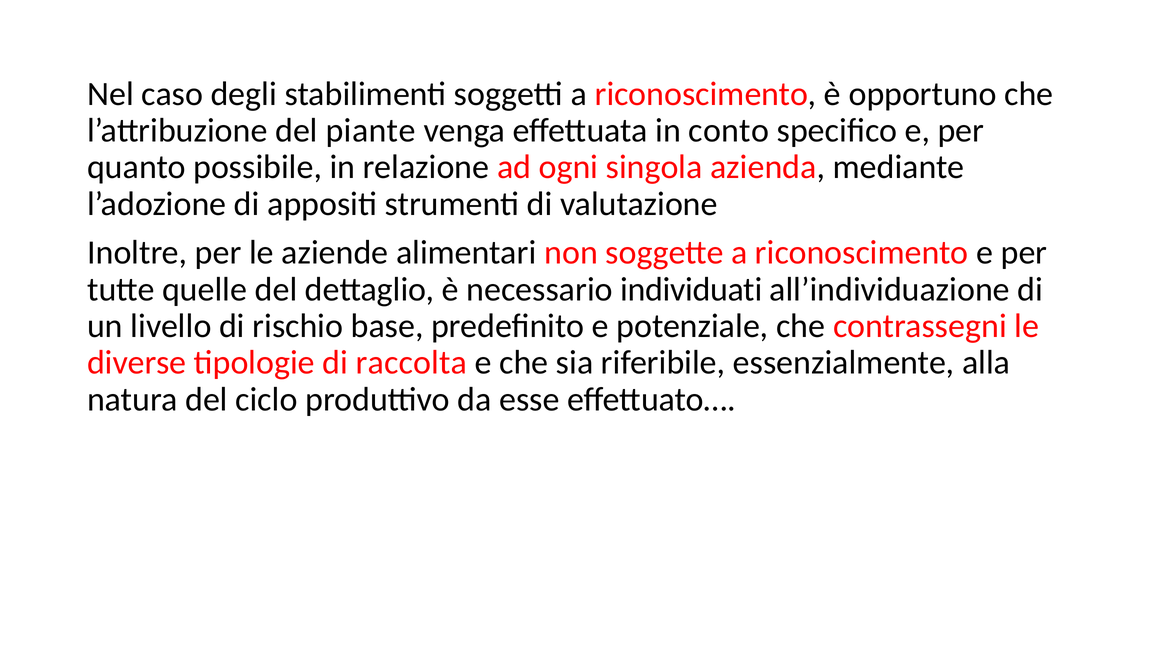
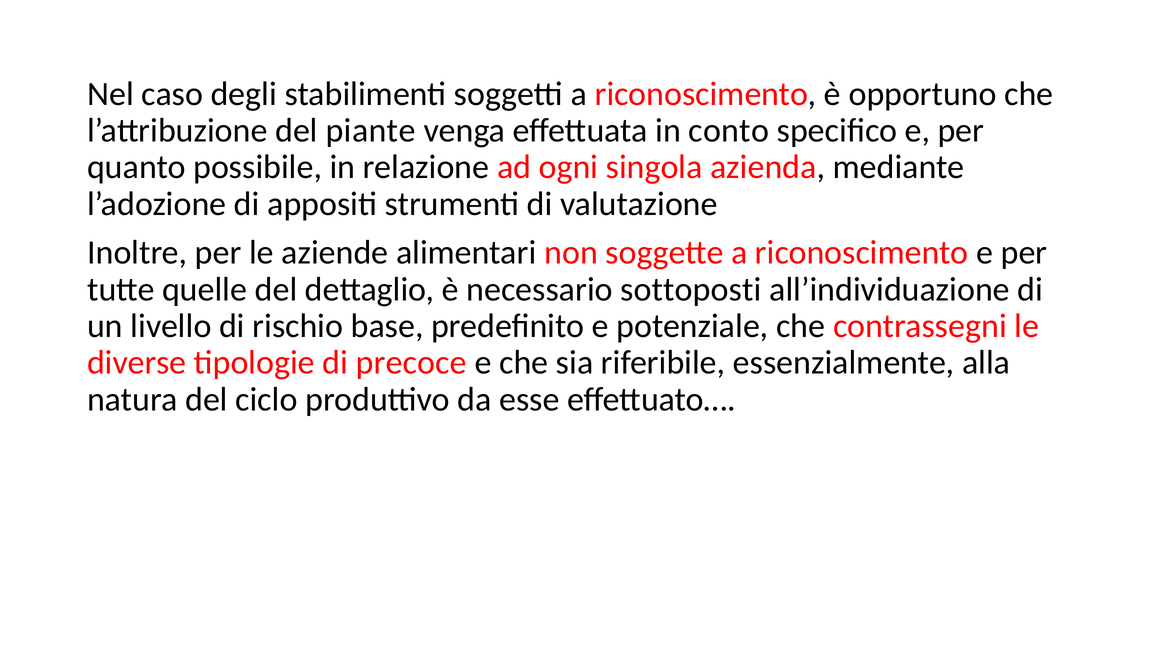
individuati: individuati -> sottoposti
raccolta: raccolta -> precoce
